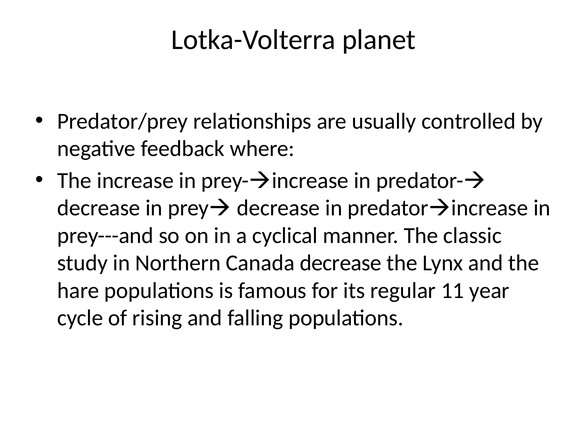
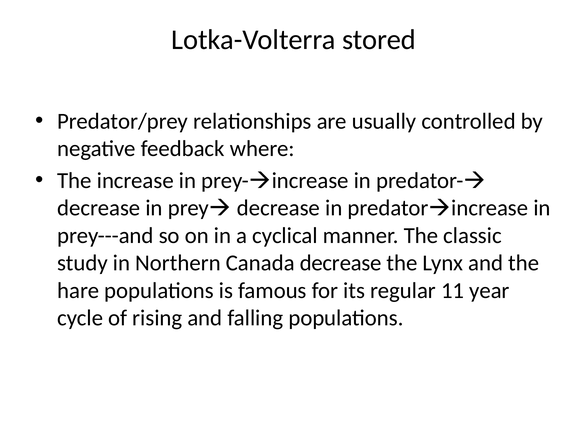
planet: planet -> stored
